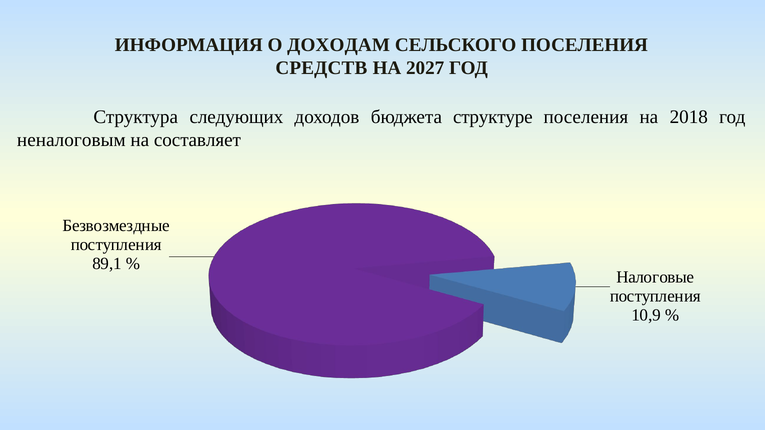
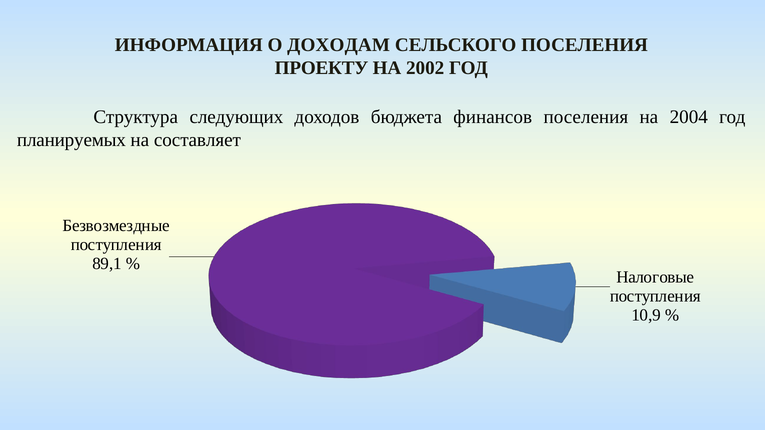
СРЕДСТВ: СРЕДСТВ -> ПРОЕКТУ
2027: 2027 -> 2002
структуре: структуре -> финансов
2018: 2018 -> 2004
неналоговым: неналоговым -> планируемых
